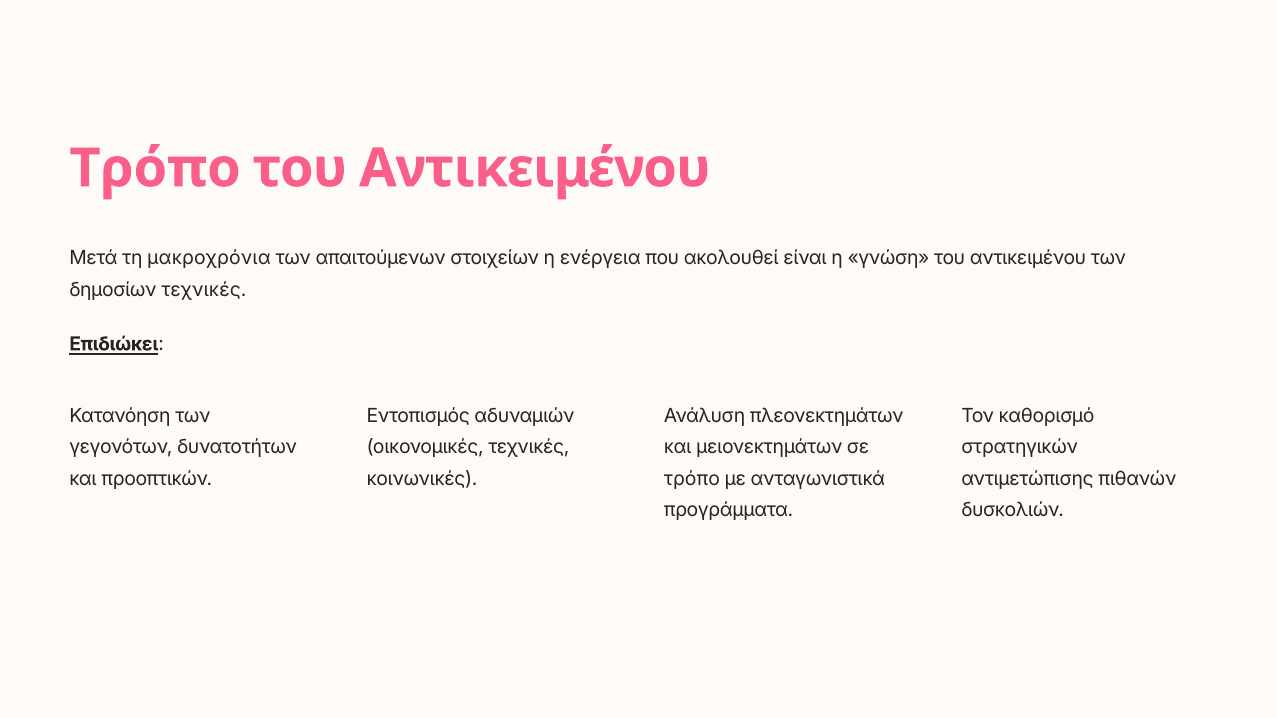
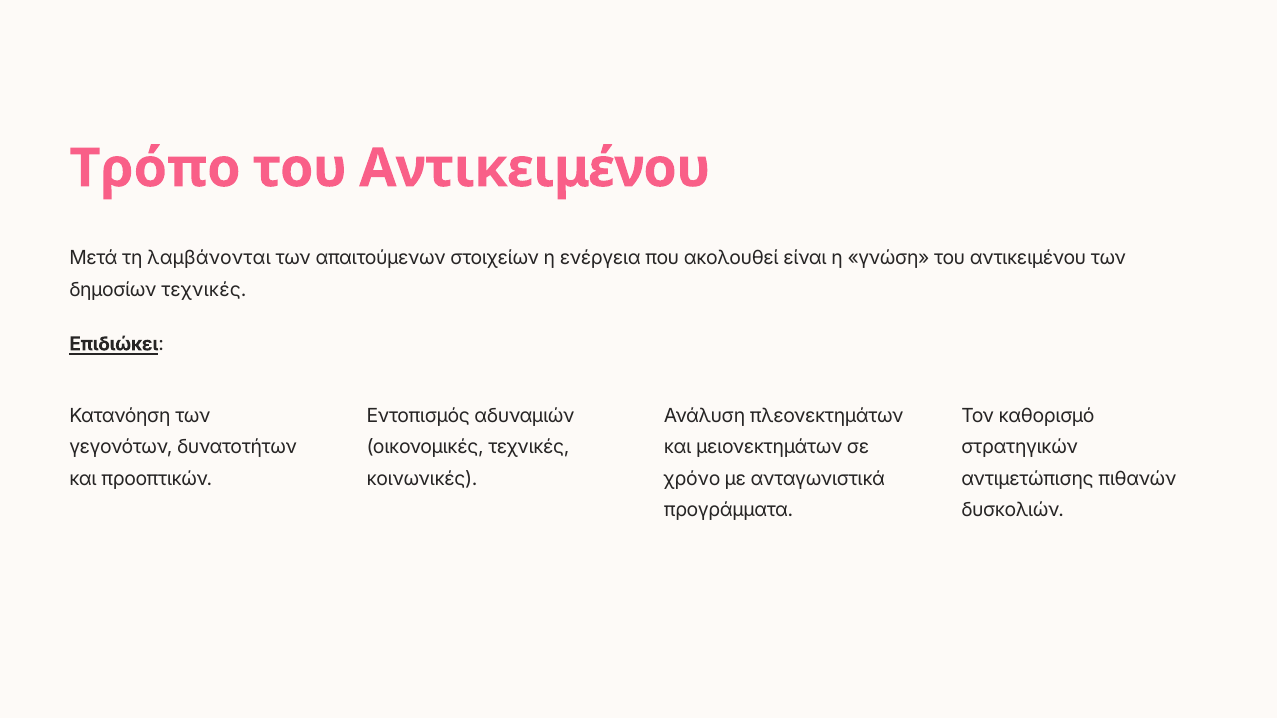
μακροχρόνια: μακροχρόνια -> λαμβάνονται
τρόπο at (692, 479): τρόπο -> χρόνο
